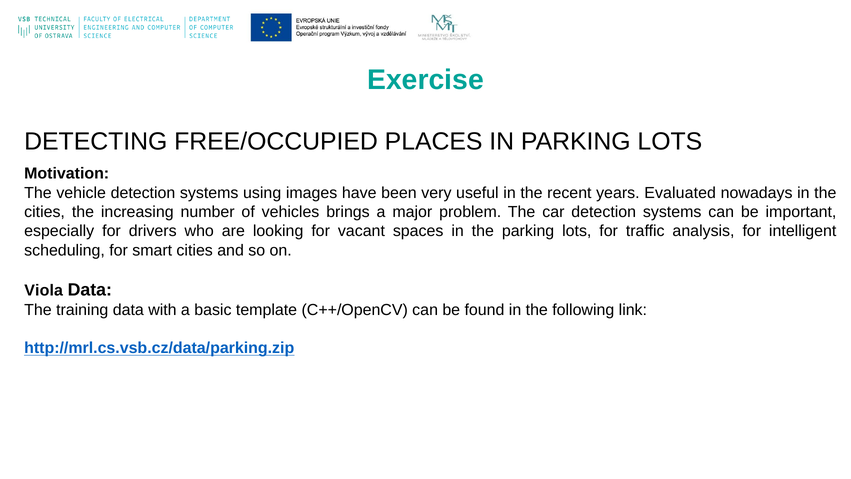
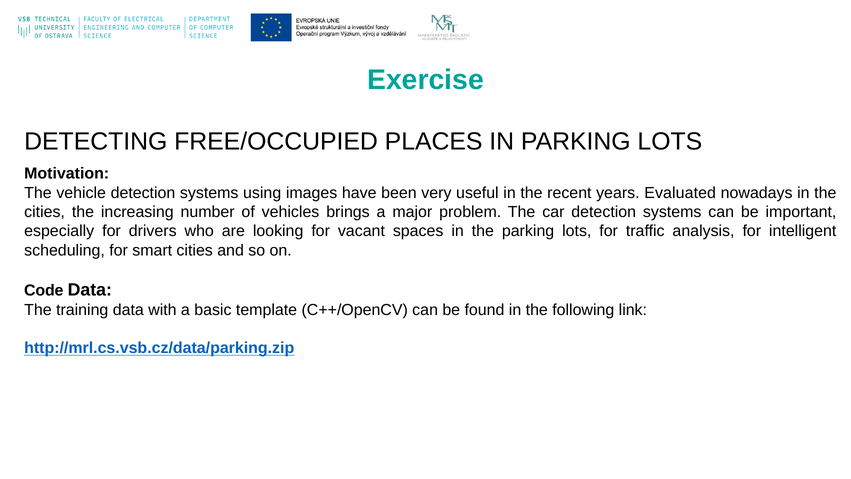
Viola: Viola -> Code
